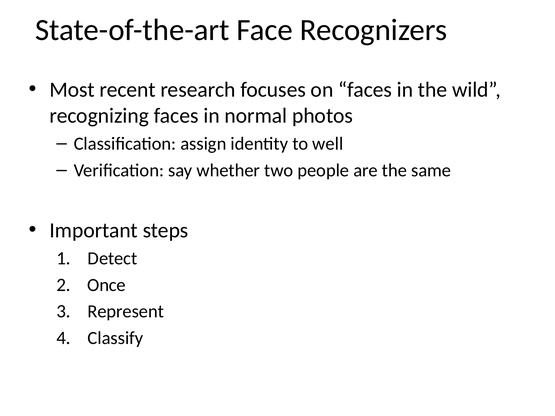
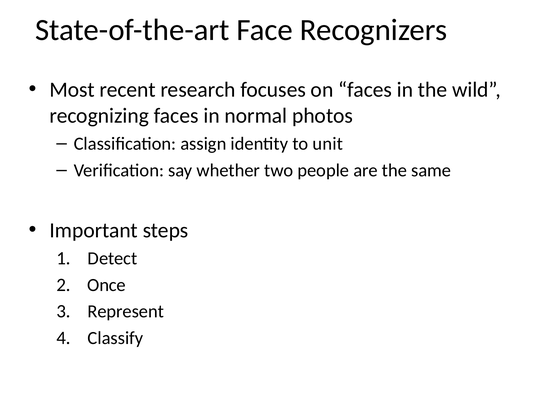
well: well -> unit
